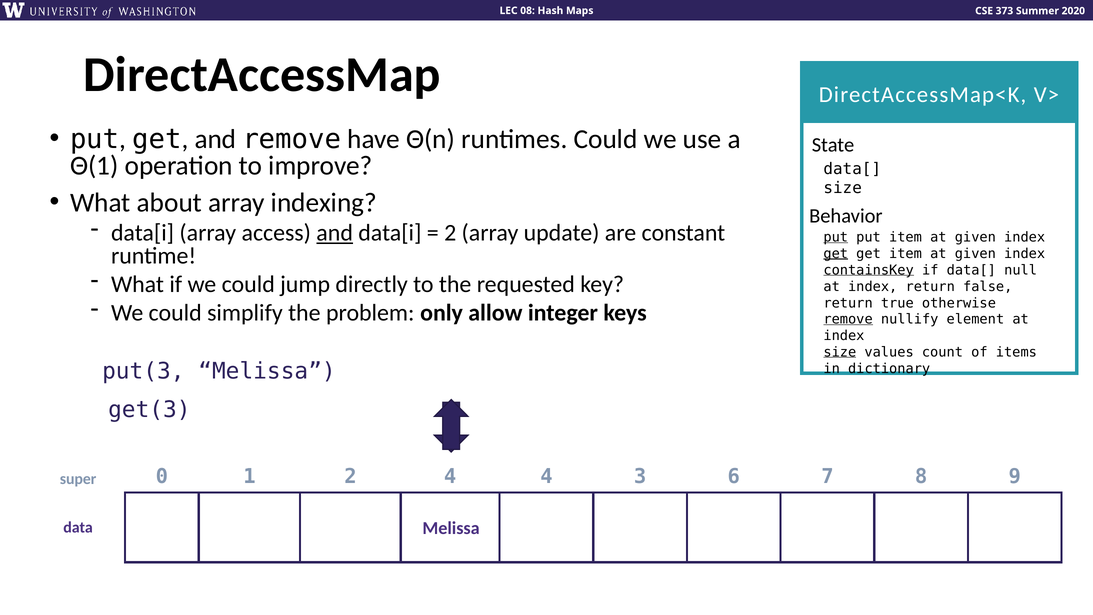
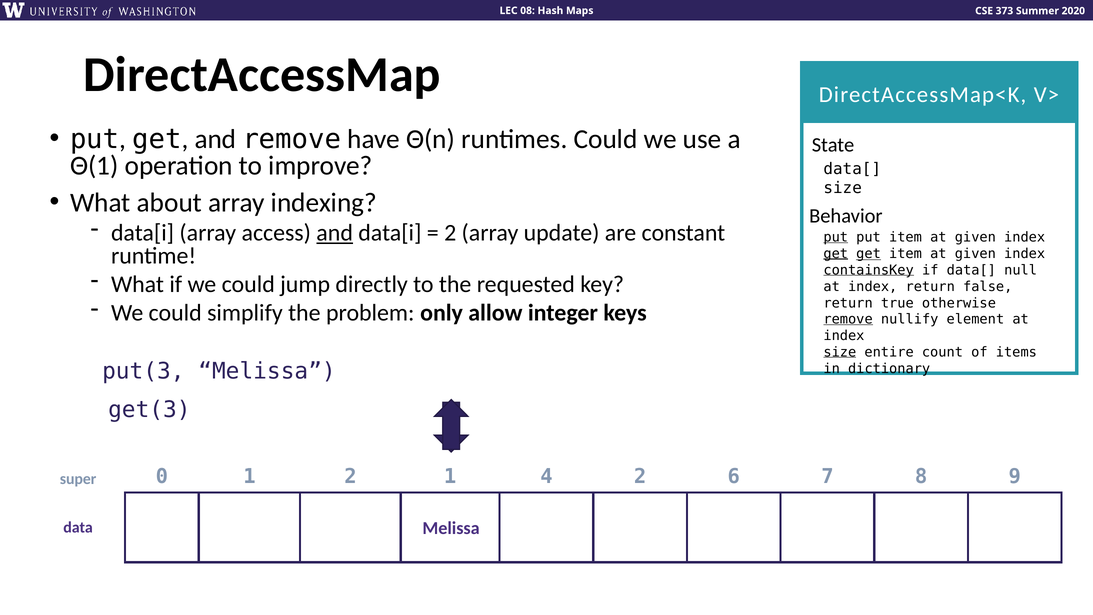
get at (869, 254) underline: none -> present
values: values -> entire
2 4: 4 -> 1
4 3: 3 -> 2
